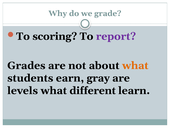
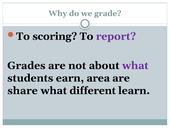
what at (135, 65) colour: orange -> purple
gray: gray -> area
levels: levels -> share
